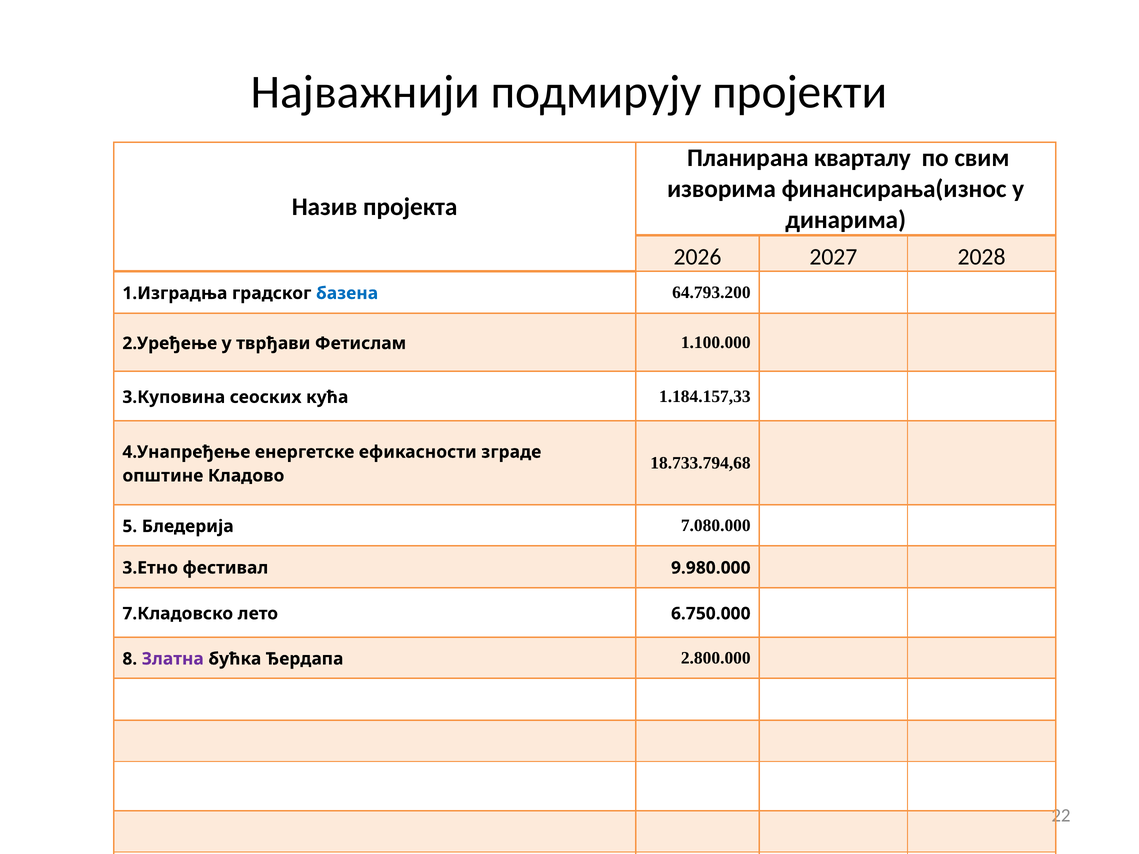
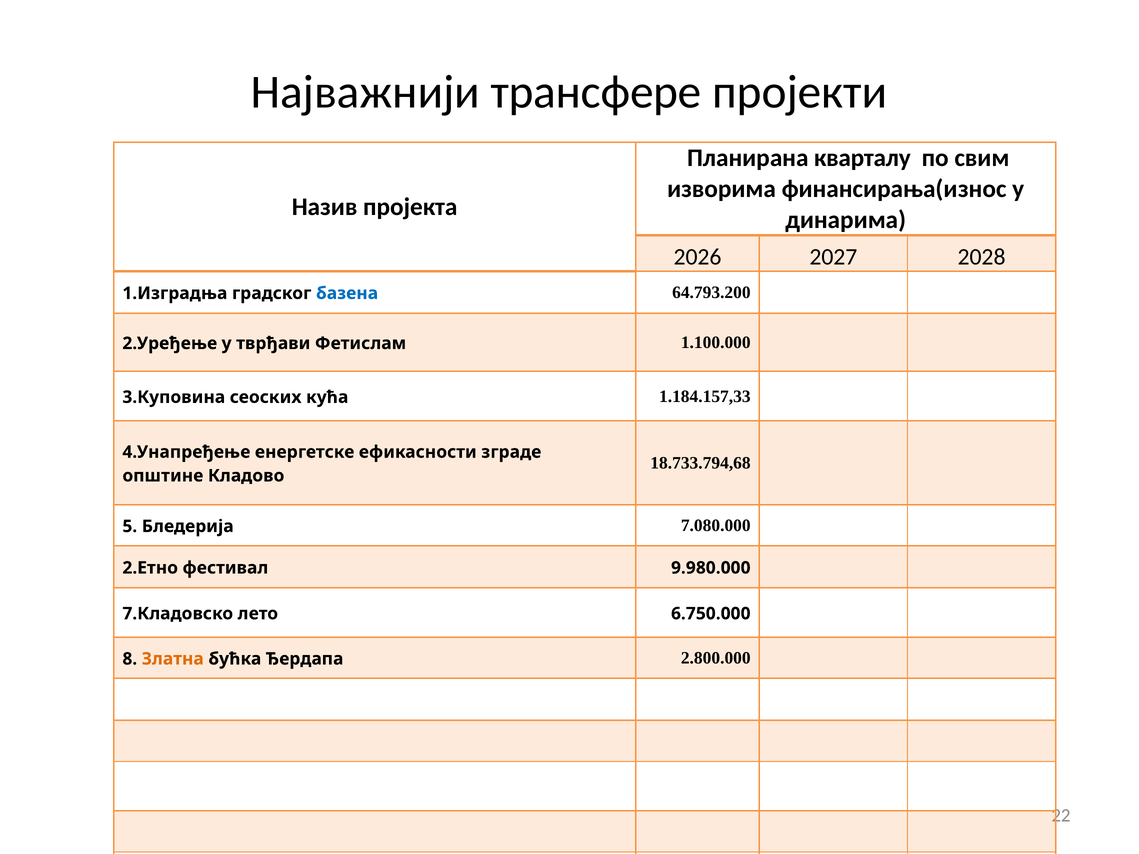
подмирују: подмирују -> трансфере
3.Етно: 3.Етно -> 2.Етно
Златна colour: purple -> orange
